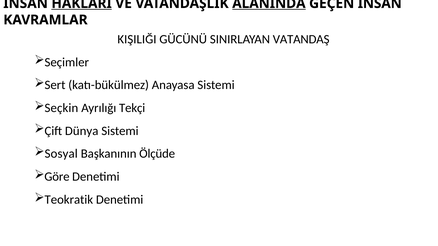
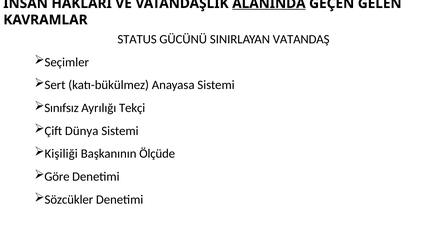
HAKLARI underline: present -> none
GEÇEN İNSAN: İNSAN -> GELEN
KIŞILIĞI: KIŞILIĞI -> STATUS
Seçkin: Seçkin -> Sınıfsız
Sosyal: Sosyal -> Kişiliği
Teokratik: Teokratik -> Sözcükler
